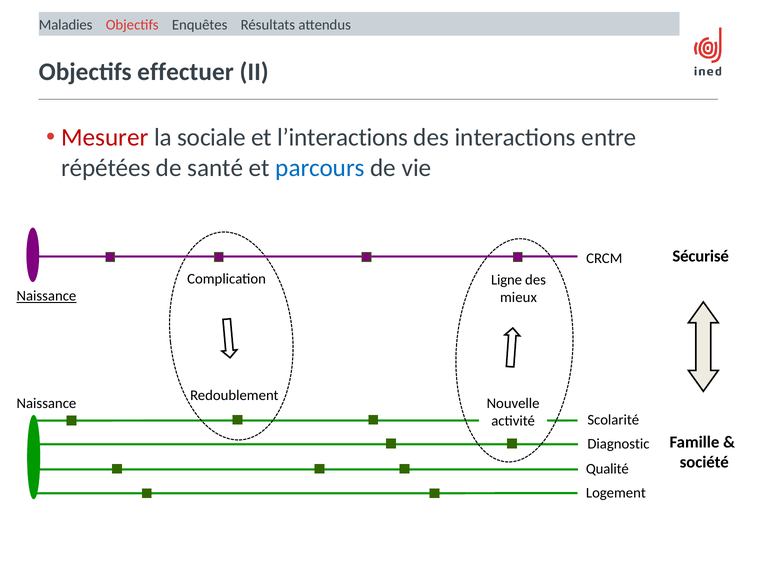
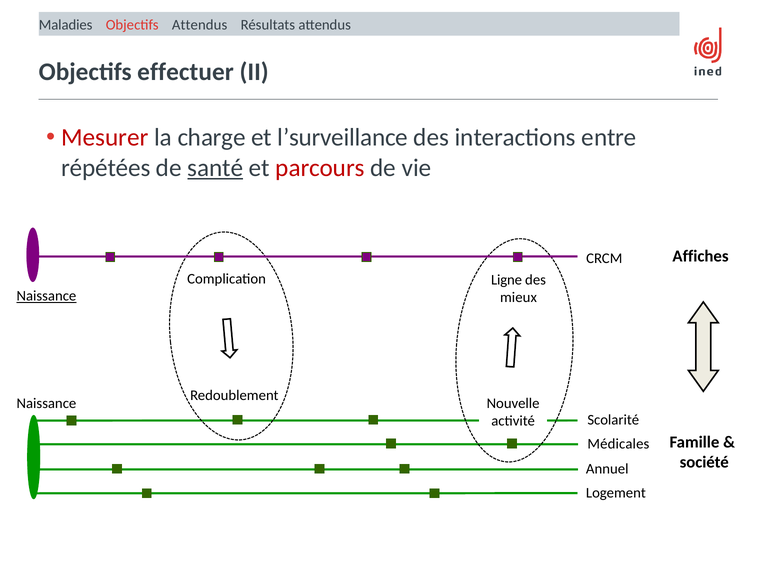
Objectifs Enquêtes: Enquêtes -> Attendus
sociale: sociale -> charge
l’interactions: l’interactions -> l’surveillance
santé underline: none -> present
parcours colour: blue -> red
Sécurisé: Sécurisé -> Affiches
Diagnostic: Diagnostic -> Médicales
Qualité: Qualité -> Annuel
